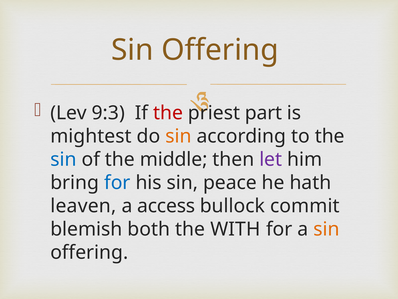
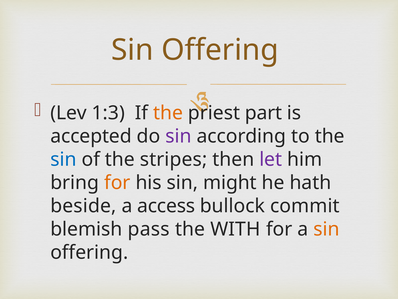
9:3: 9:3 -> 1:3
the at (168, 113) colour: red -> orange
mightest: mightest -> accepted
sin at (178, 136) colour: orange -> purple
middle: middle -> stripes
for at (117, 182) colour: blue -> orange
peace: peace -> might
leaven: leaven -> beside
both: both -> pass
